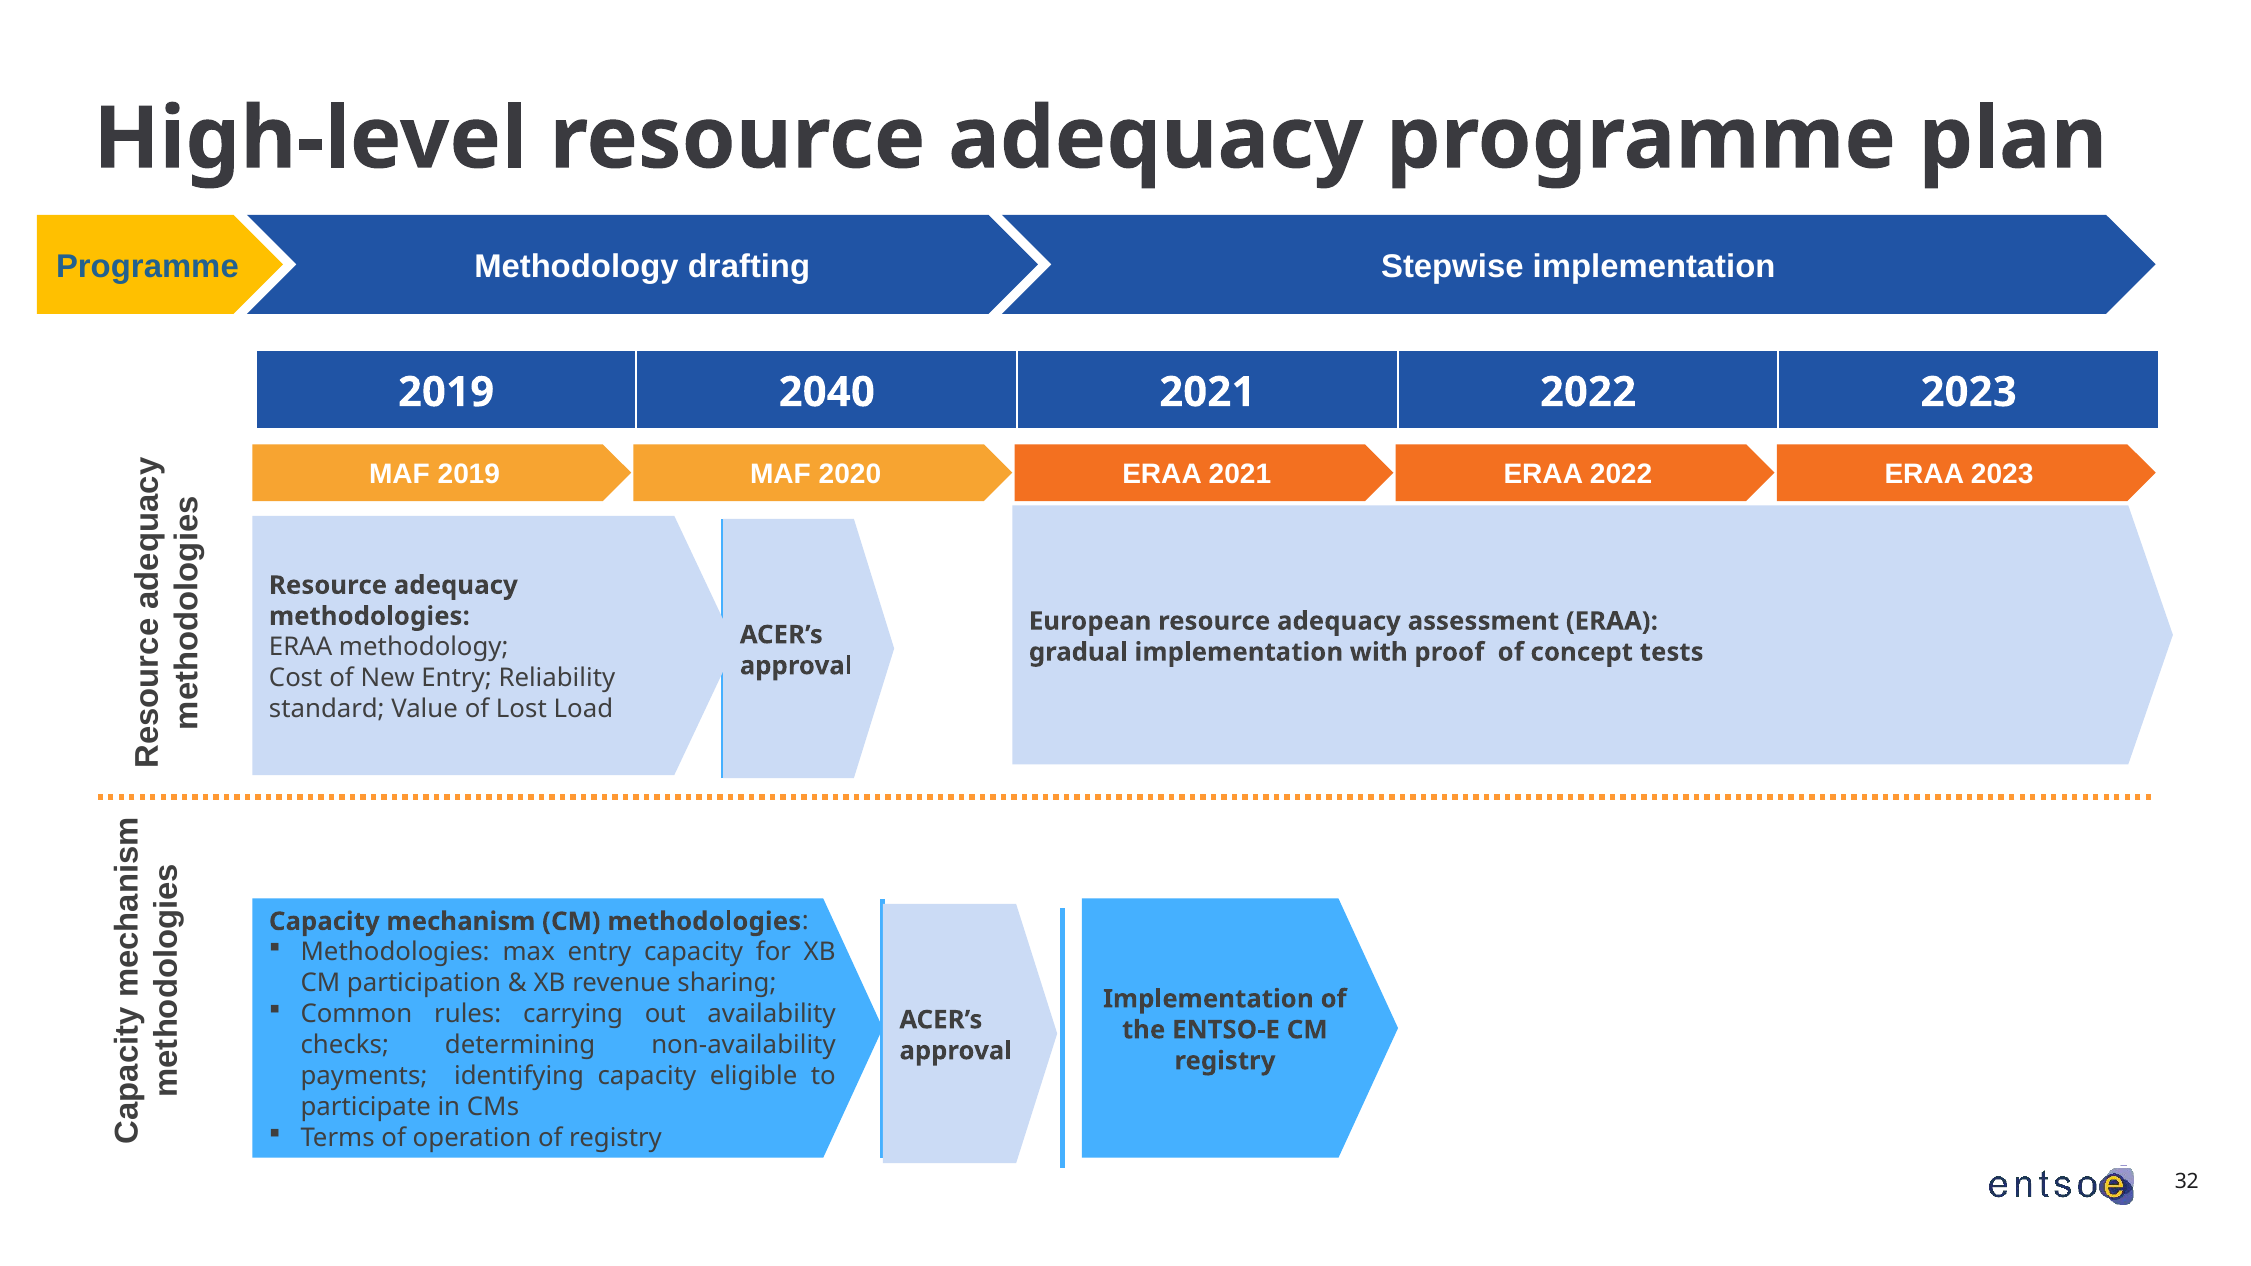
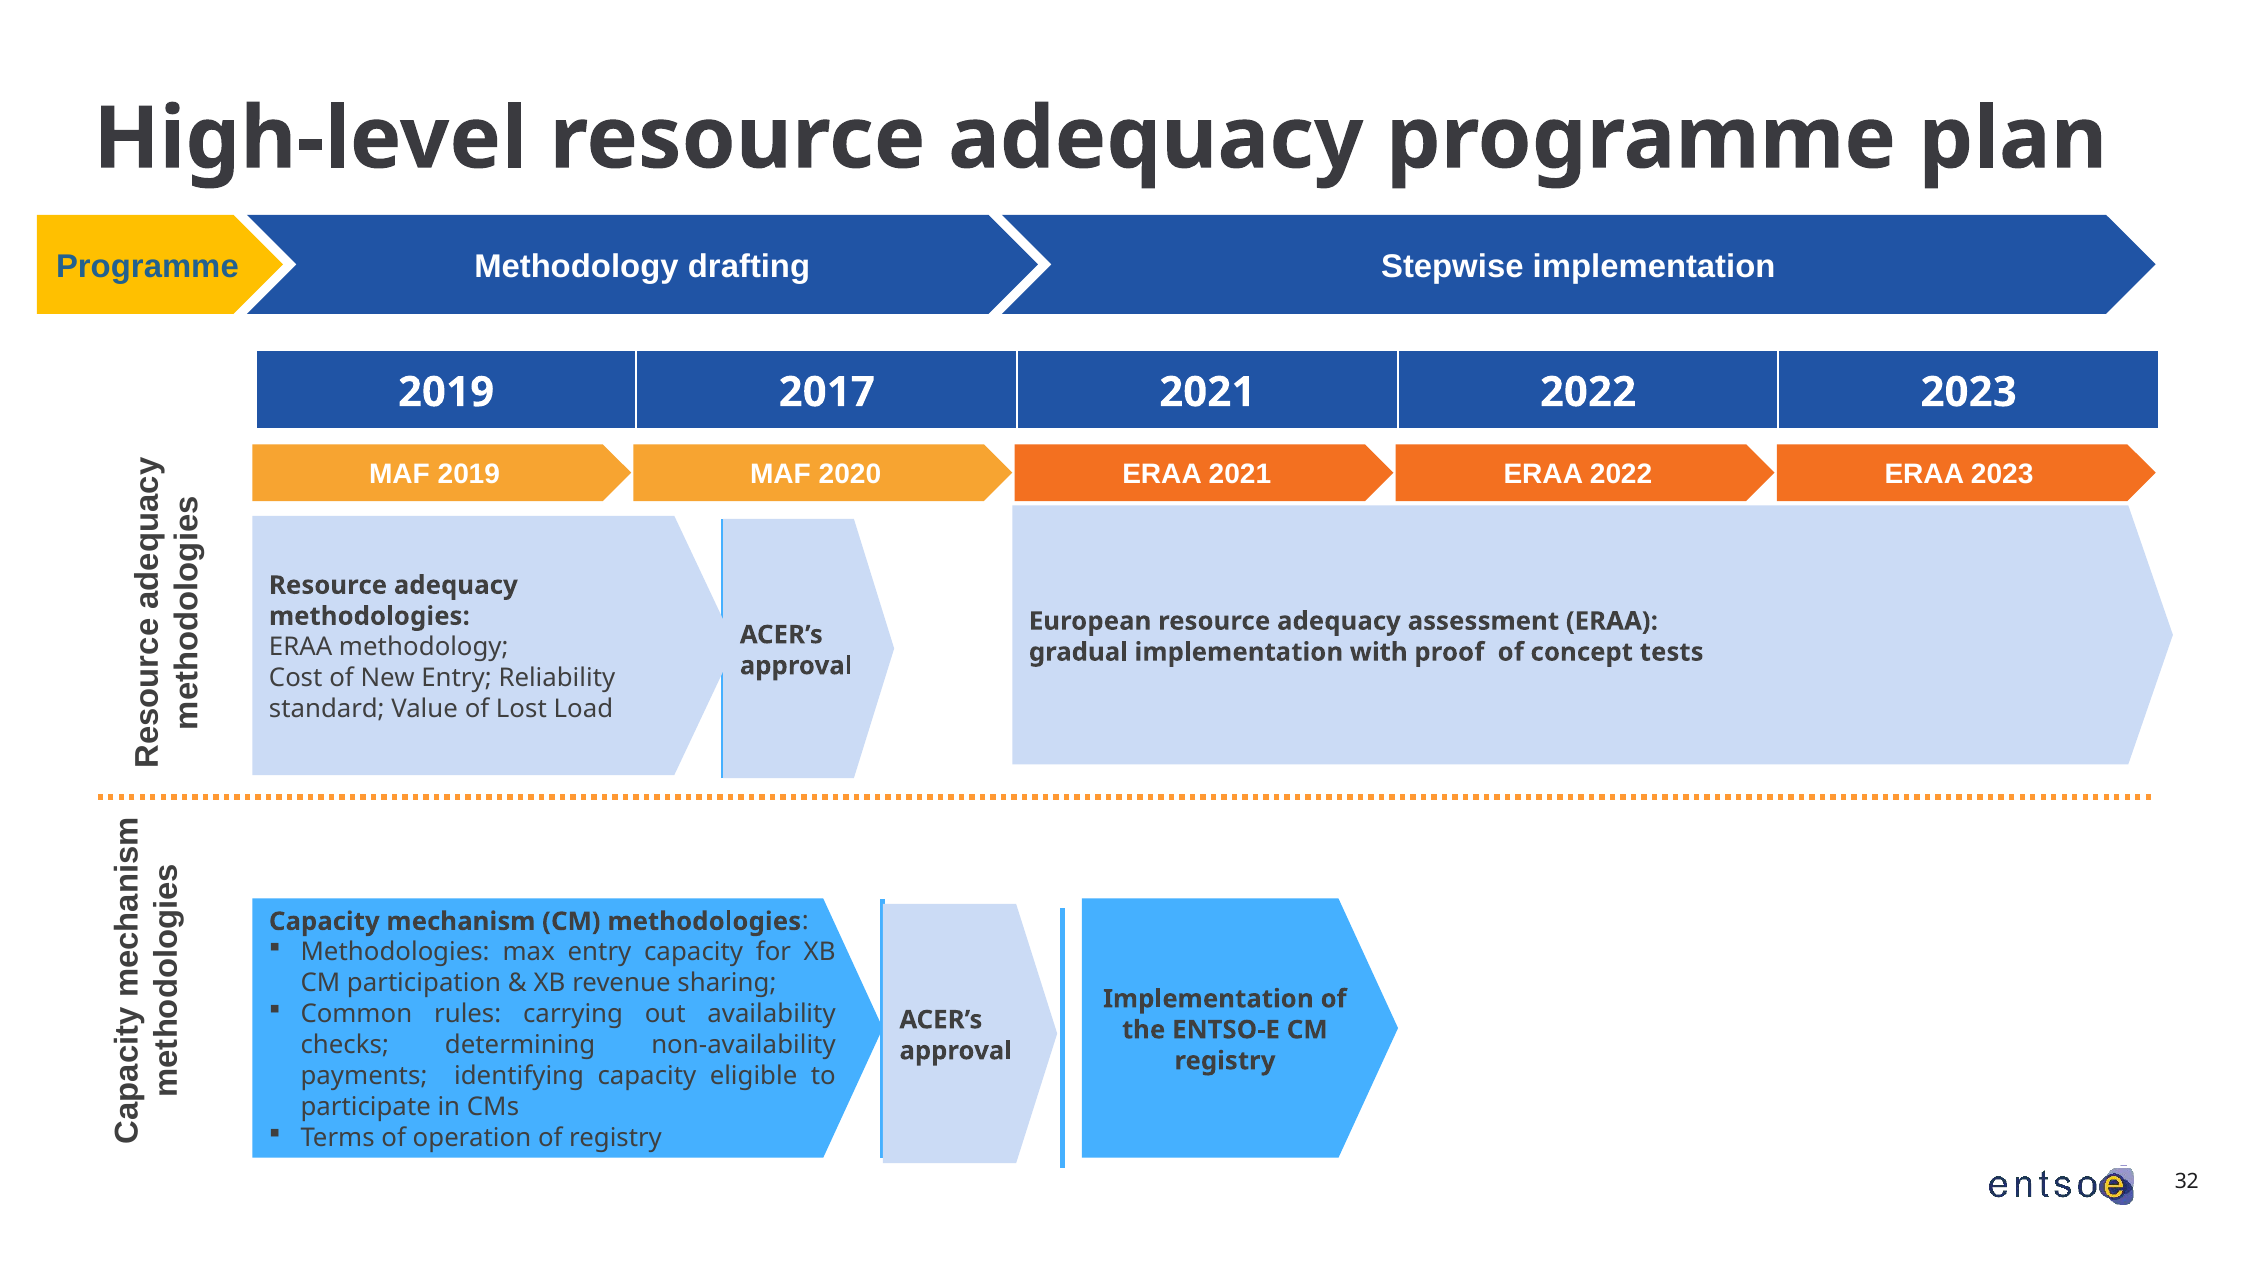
2040: 2040 -> 2017
